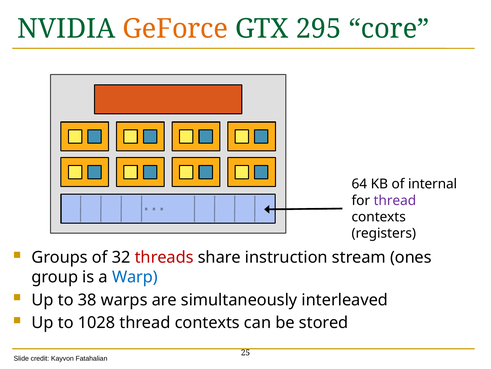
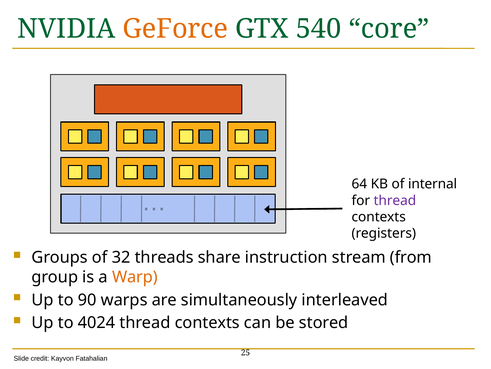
295: 295 -> 540
threads colour: red -> black
ones: ones -> from
Warp colour: blue -> orange
38: 38 -> 90
1028: 1028 -> 4024
